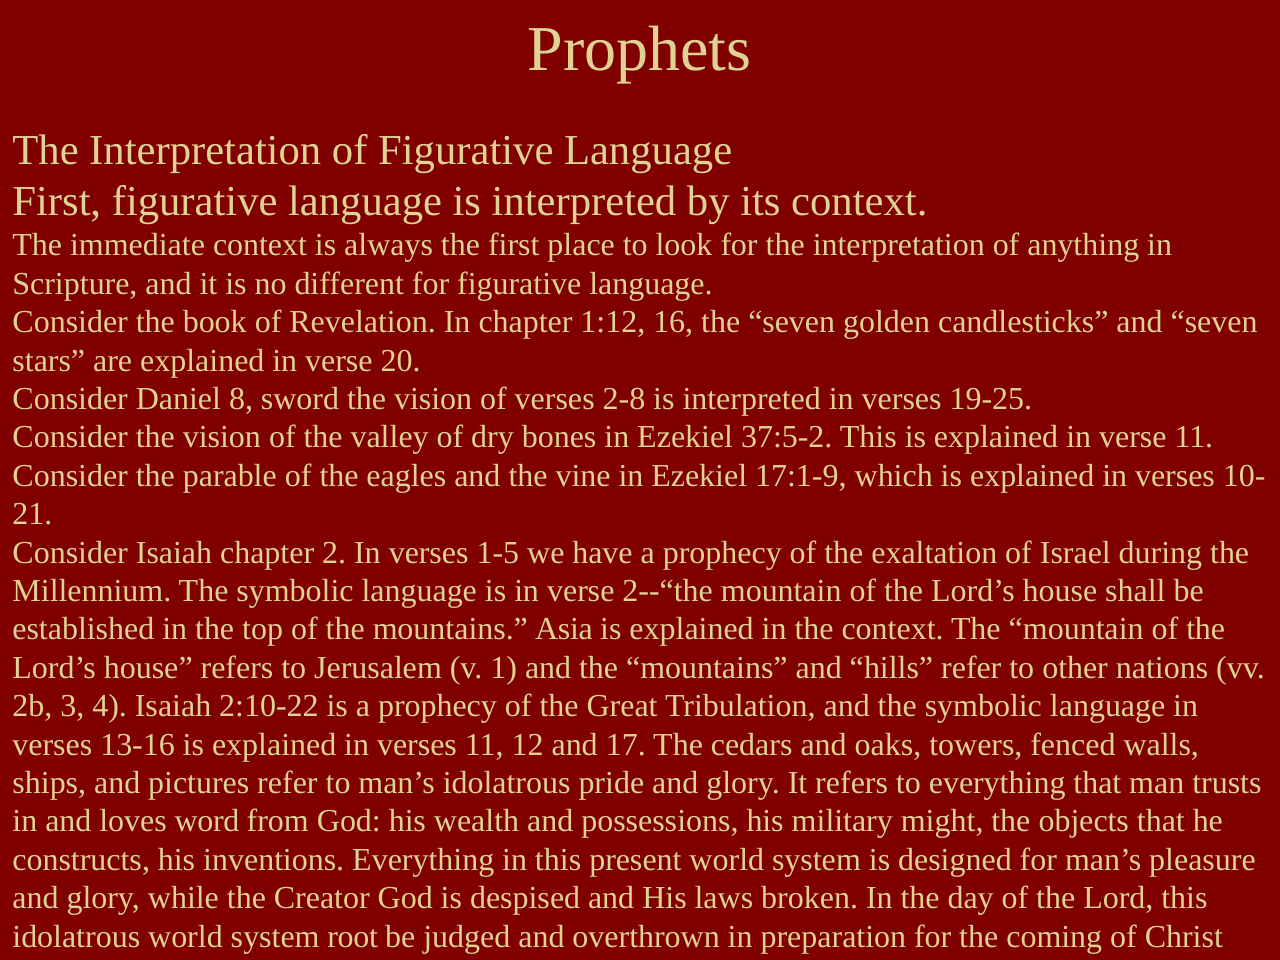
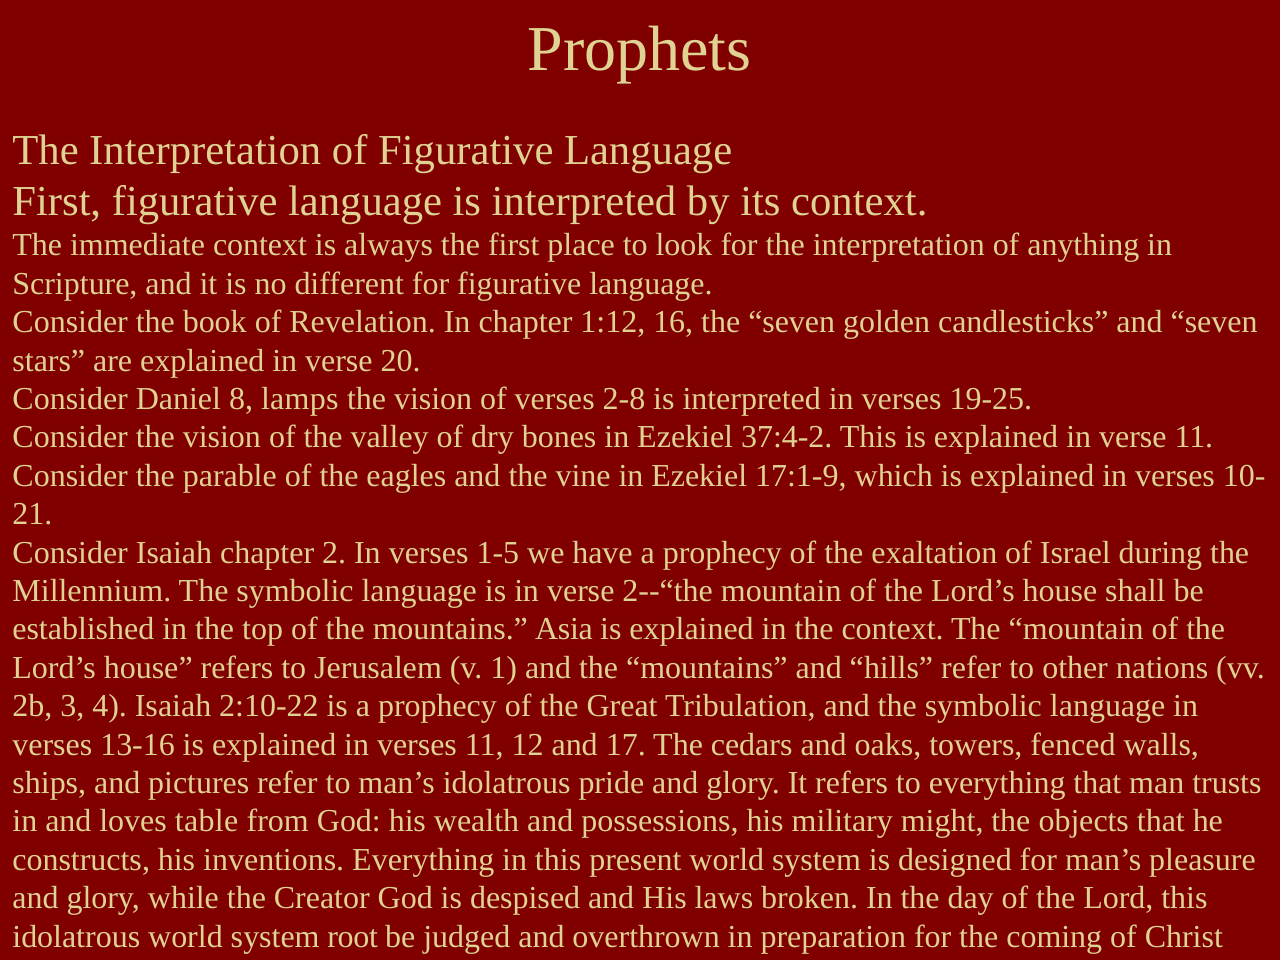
sword: sword -> lamps
37:5-2: 37:5-2 -> 37:4-2
word: word -> table
